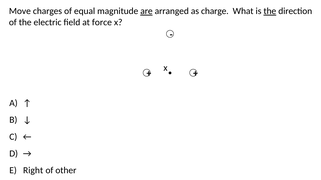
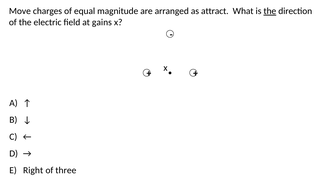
are underline: present -> none
charge: charge -> attract
force: force -> gains
other: other -> three
